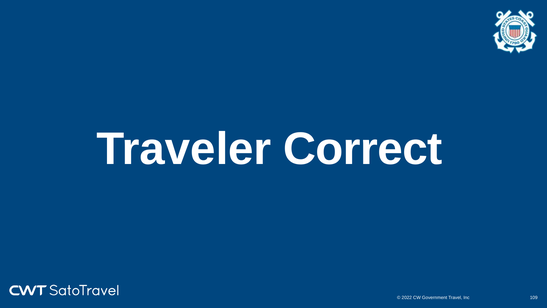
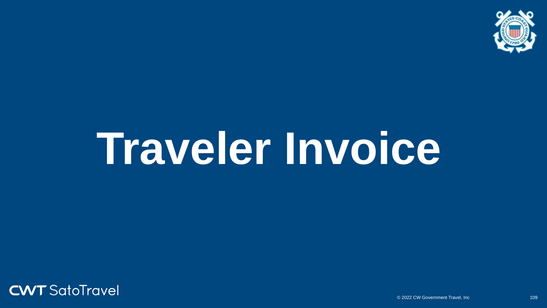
Correct: Correct -> Invoice
